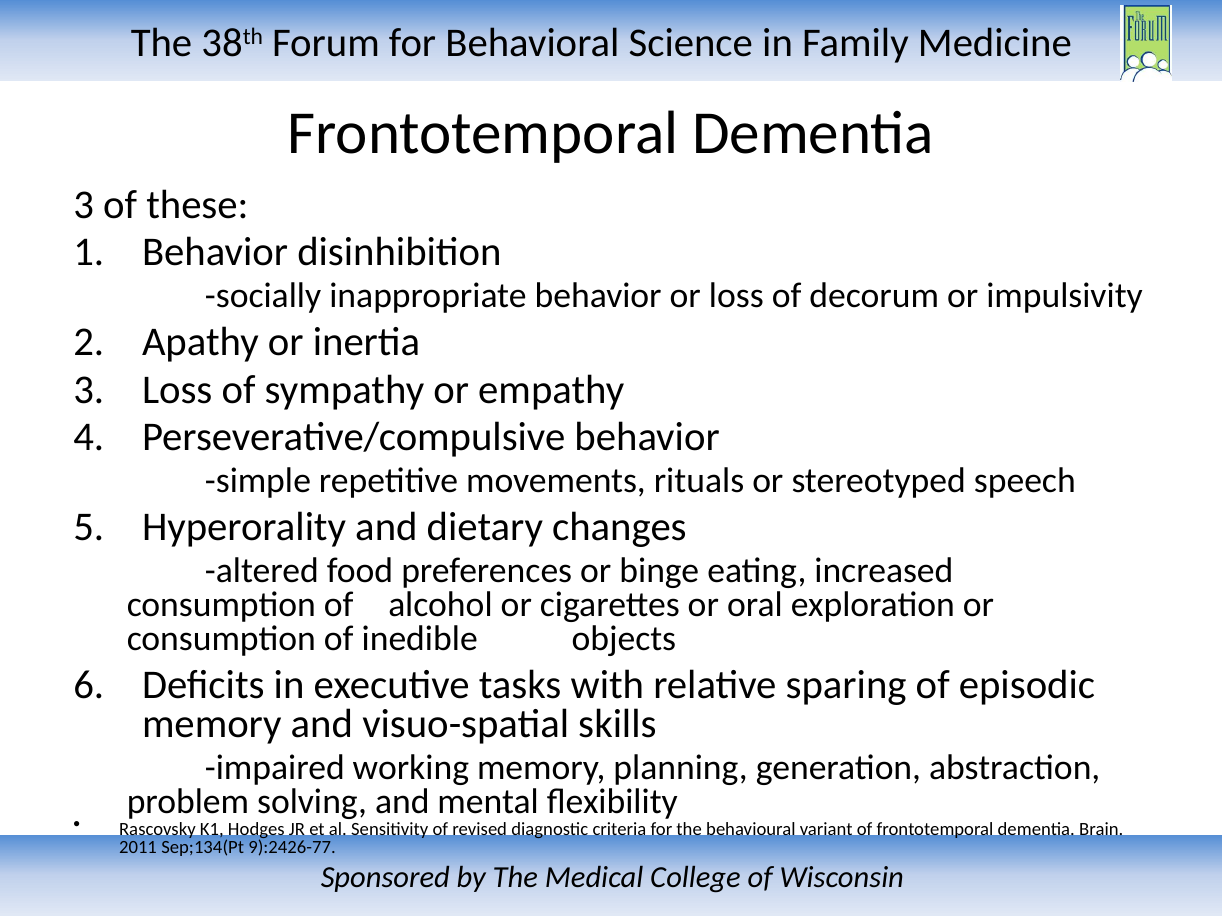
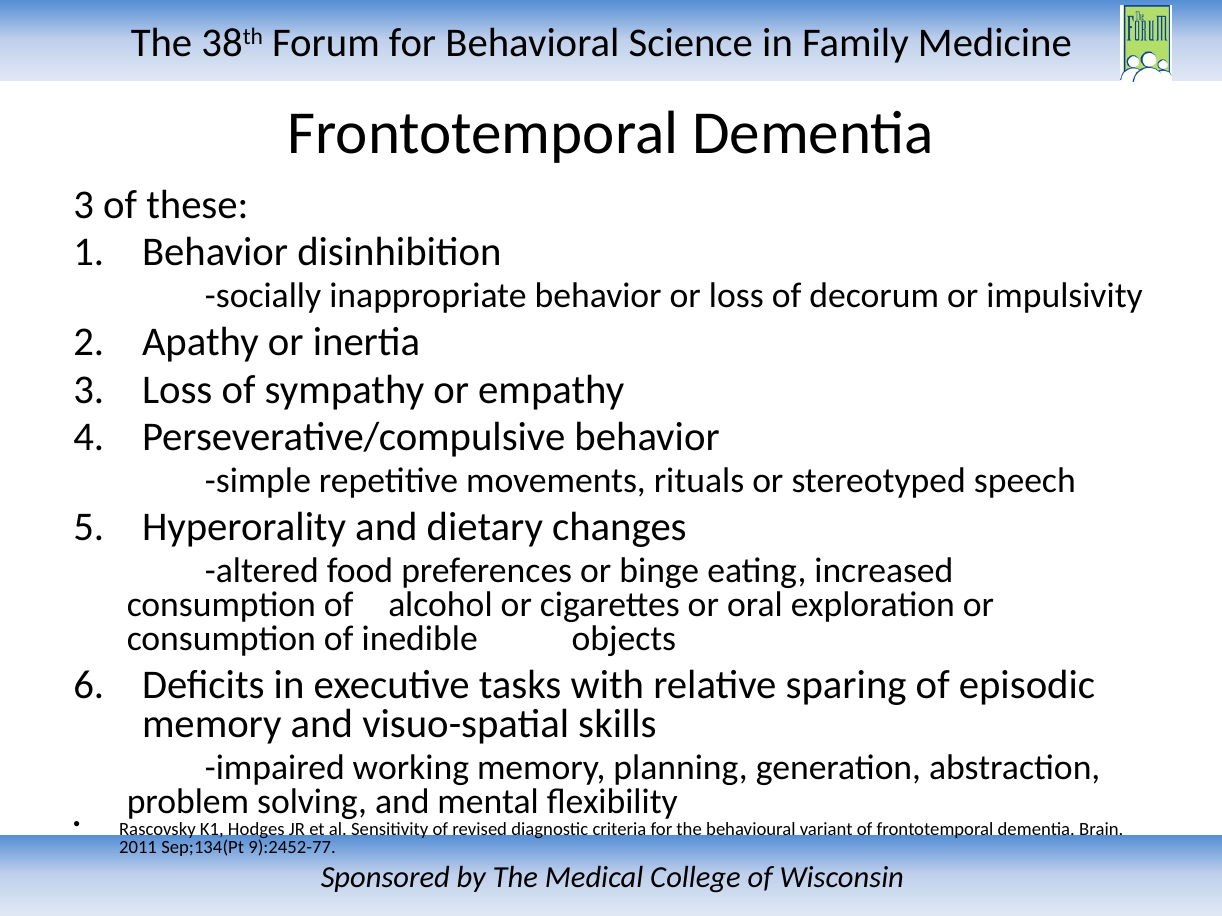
9):2426-77: 9):2426-77 -> 9):2452-77
